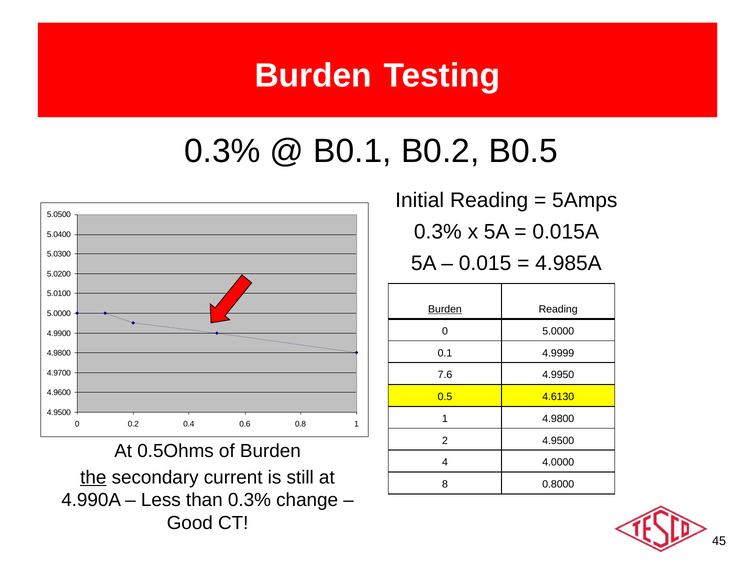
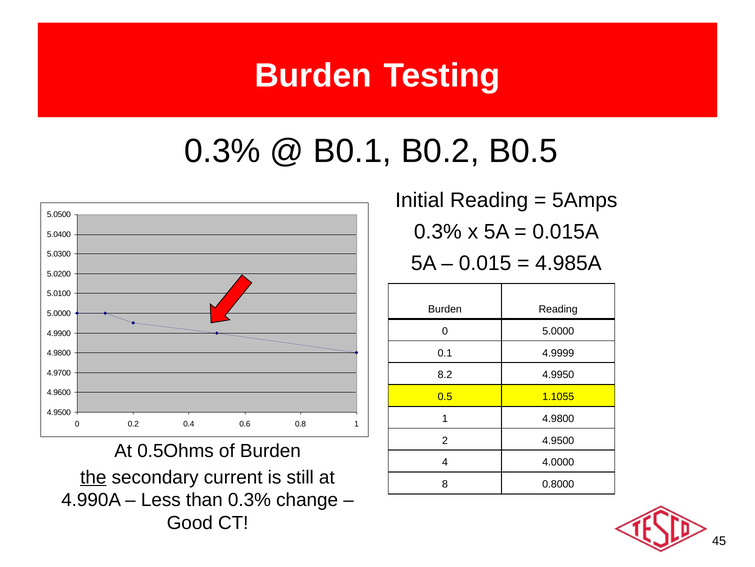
Burden at (445, 309) underline: present -> none
7.6: 7.6 -> 8.2
4.6130: 4.6130 -> 1.1055
